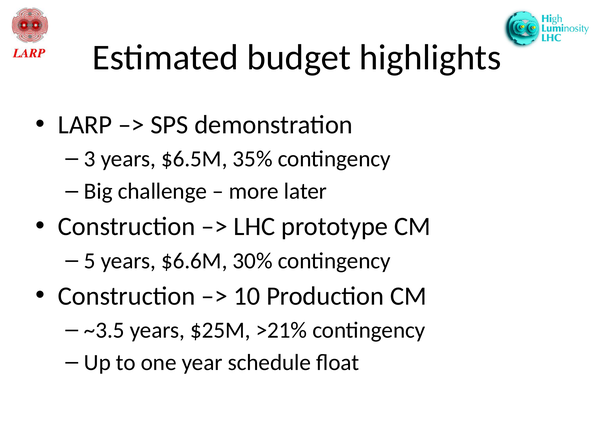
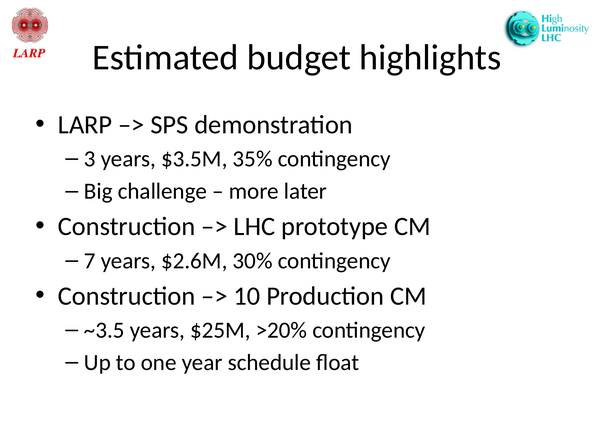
$6.5M: $6.5M -> $3.5M
5: 5 -> 7
$6.6M: $6.6M -> $2.6M
>21%: >21% -> >20%
